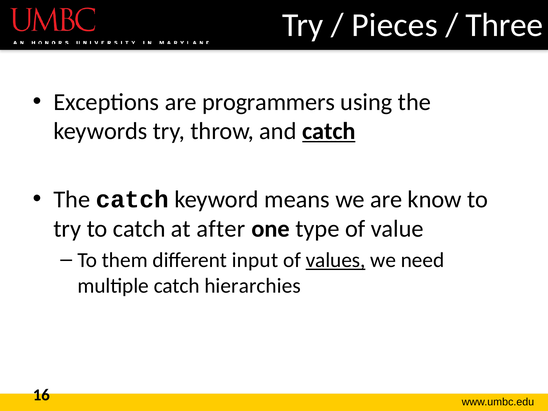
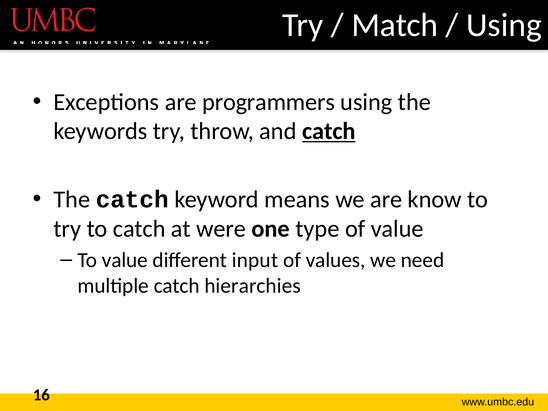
Pieces: Pieces -> Match
Three at (504, 25): Three -> Using
after: after -> were
To them: them -> value
values underline: present -> none
